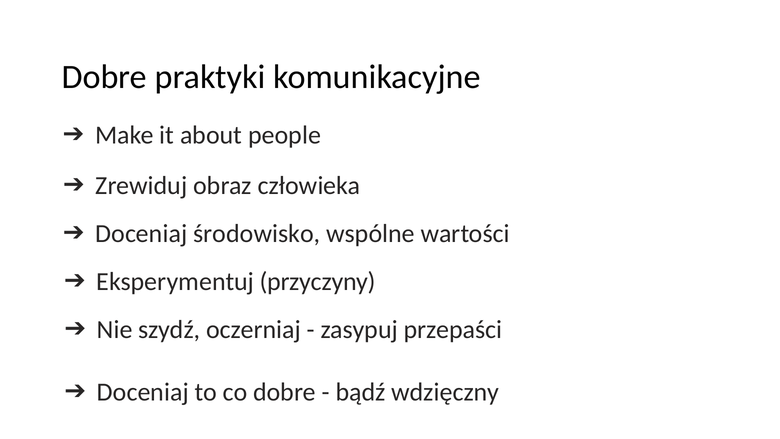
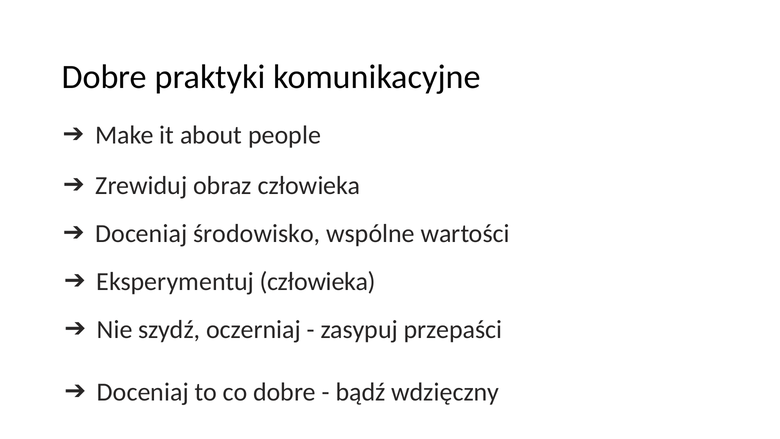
Eksperymentuj przyczyny: przyczyny -> człowieka
